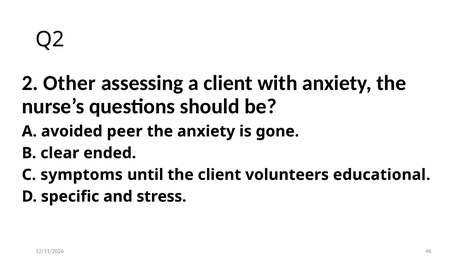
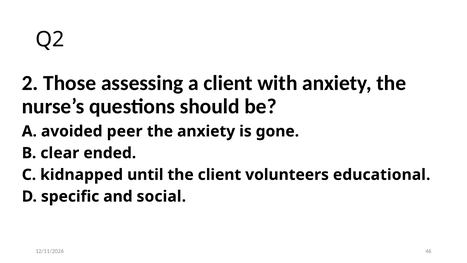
Other: Other -> Those
symptoms: symptoms -> kidnapped
stress: stress -> social
